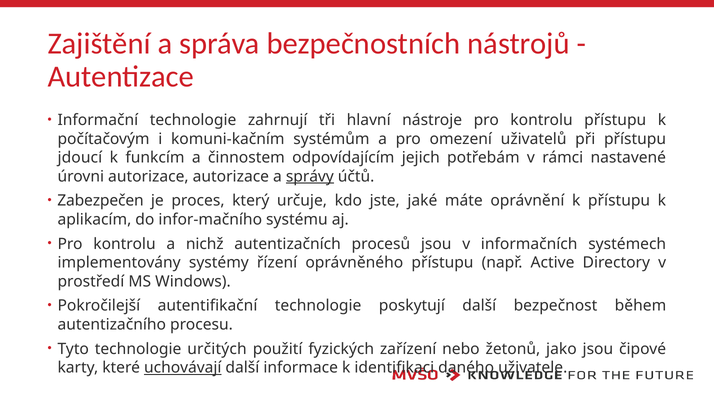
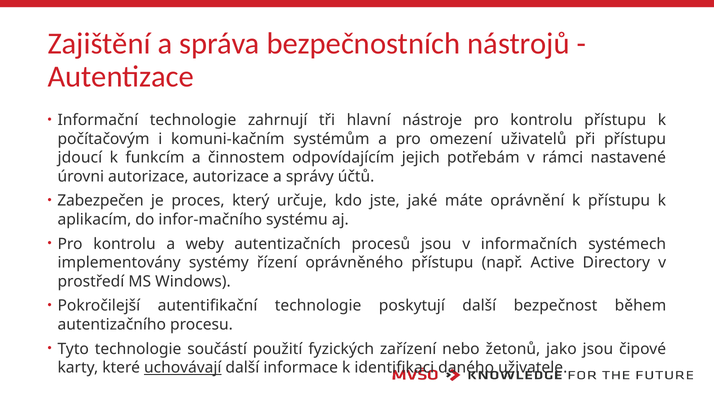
správy underline: present -> none
nichž: nichž -> weby
určitých: určitých -> součástí
